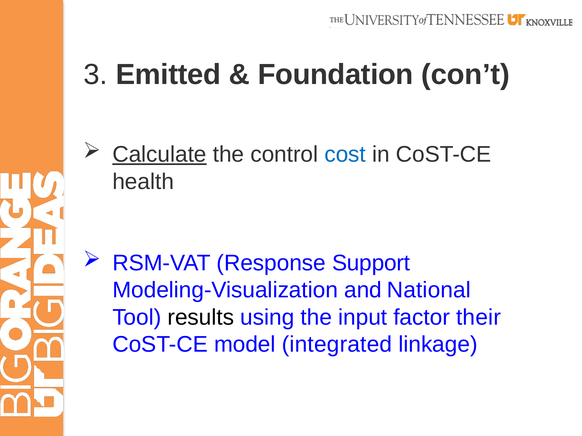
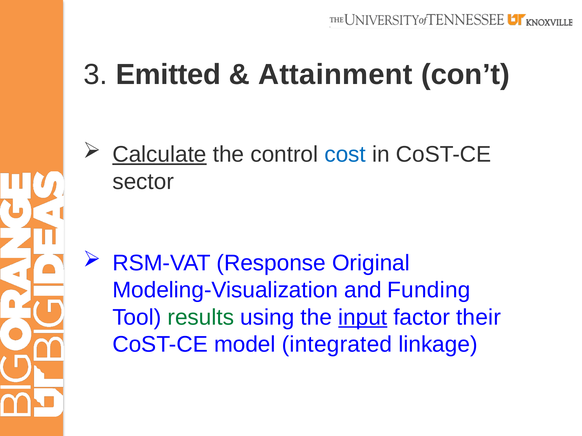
Foundation: Foundation -> Attainment
health: health -> sector
Support: Support -> Original
National: National -> Funding
results colour: black -> green
input underline: none -> present
